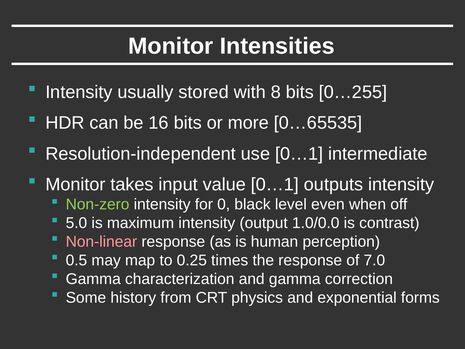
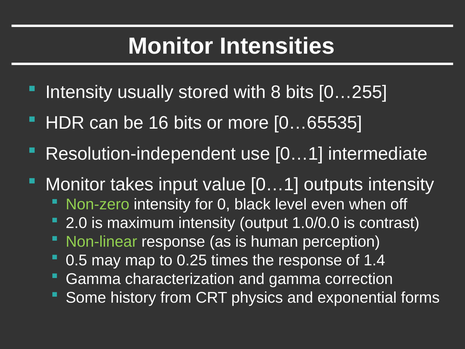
5.0: 5.0 -> 2.0
Non-linear colour: pink -> light green
7.0: 7.0 -> 1.4
